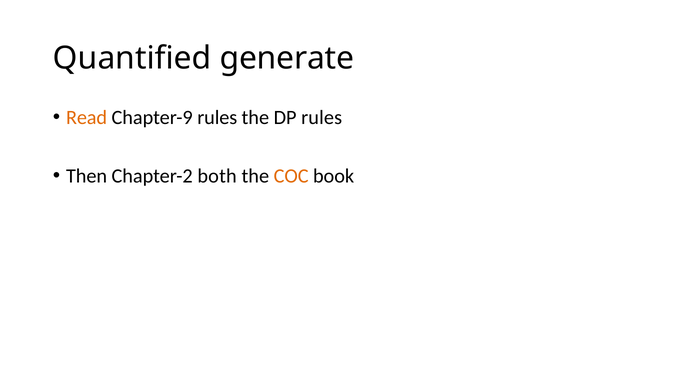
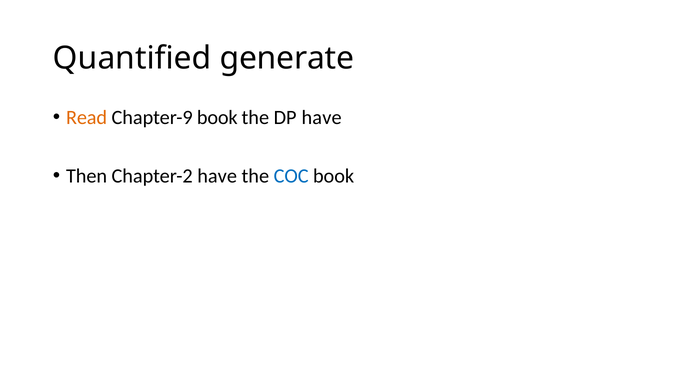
Chapter-9 rules: rules -> book
DP rules: rules -> have
Chapter-2 both: both -> have
COC colour: orange -> blue
